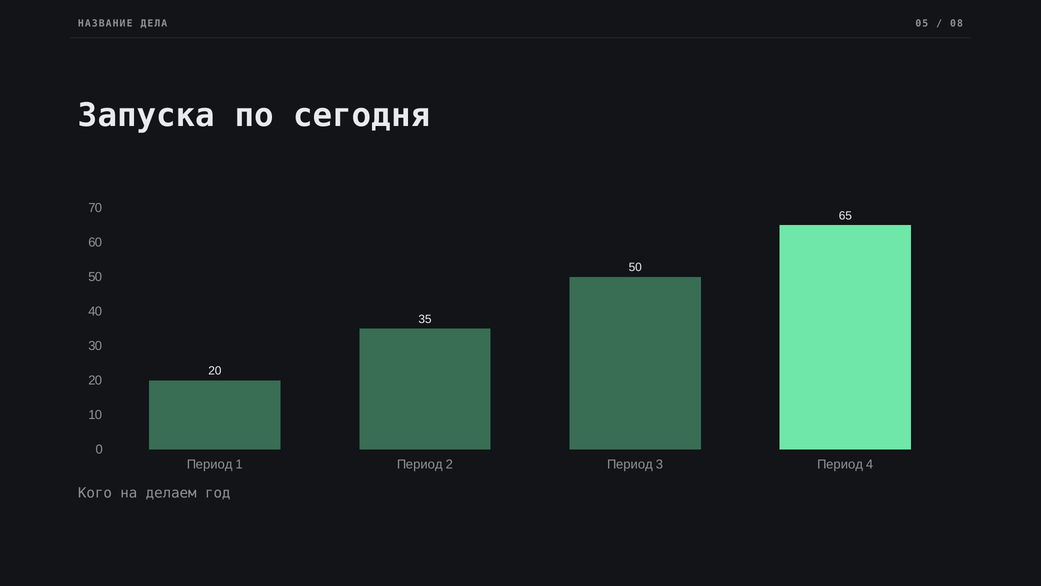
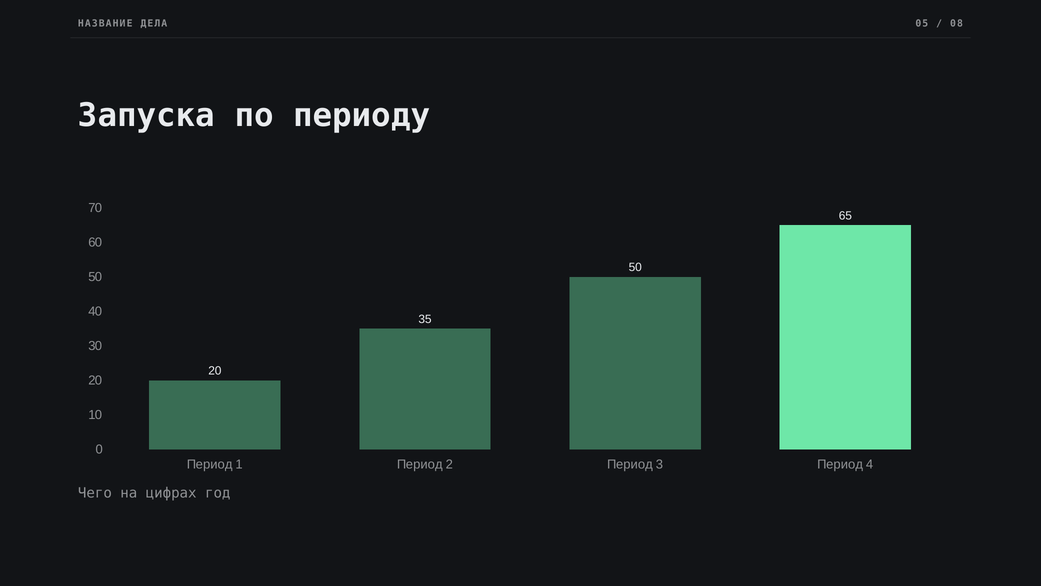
сегодня: сегодня -> периоду
Кого: Кого -> Чего
делаем: делаем -> цифрах
